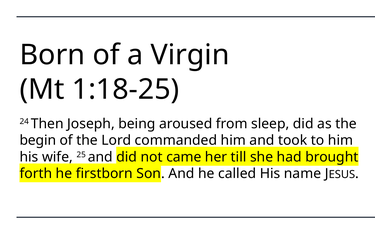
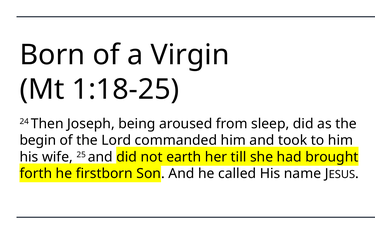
came: came -> earth
